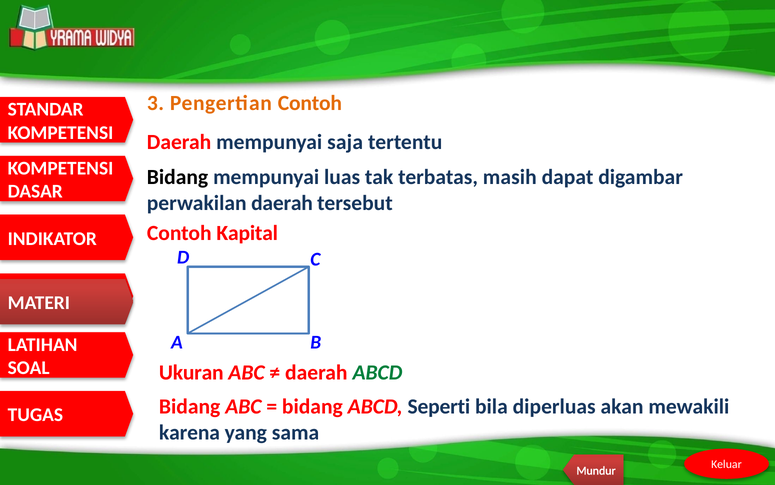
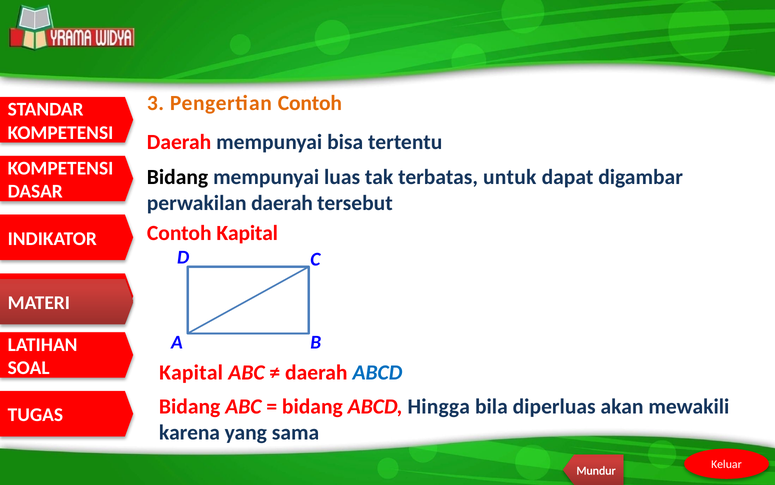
saja: saja -> bisa
masih: masih -> untuk
Ukuran at (191, 372): Ukuran -> Kapital
ABCD at (377, 372) colour: green -> blue
Seperti: Seperti -> Hingga
